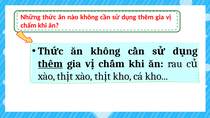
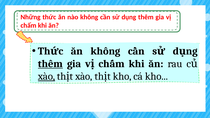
xào at (46, 76) underline: none -> present
